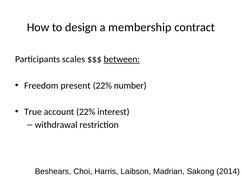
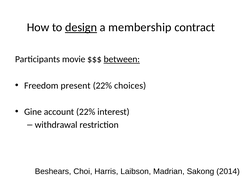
design underline: none -> present
scales: scales -> movie
number: number -> choices
True: True -> Gine
